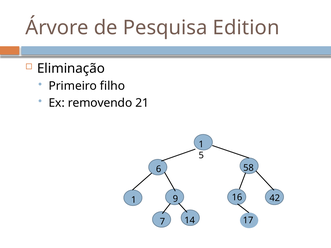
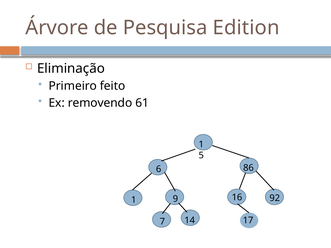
filho: filho -> feito
21: 21 -> 61
58: 58 -> 86
42: 42 -> 92
